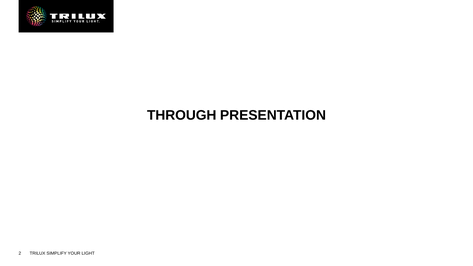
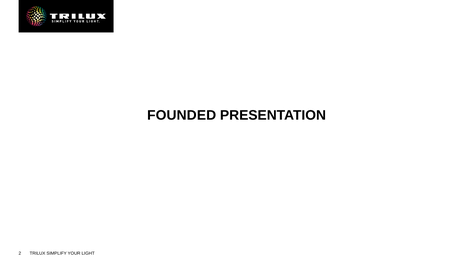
THROUGH: THROUGH -> FOUNDED
